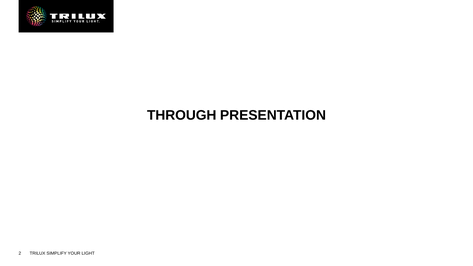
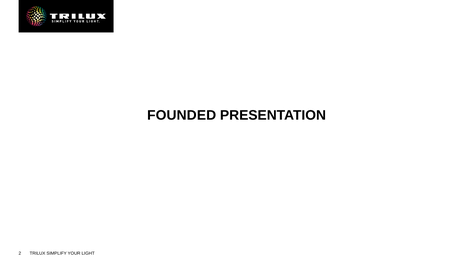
THROUGH: THROUGH -> FOUNDED
